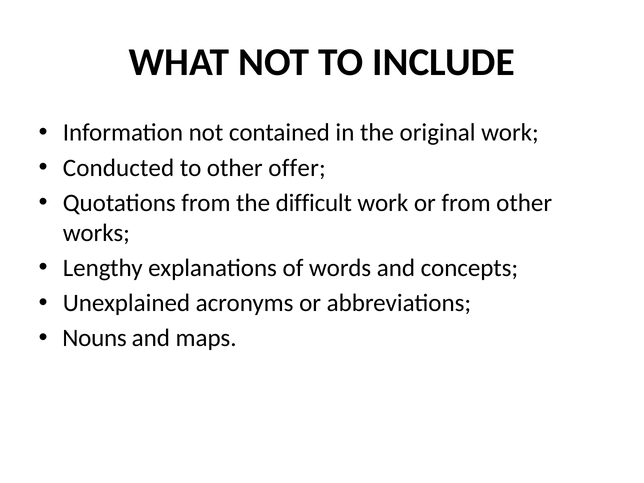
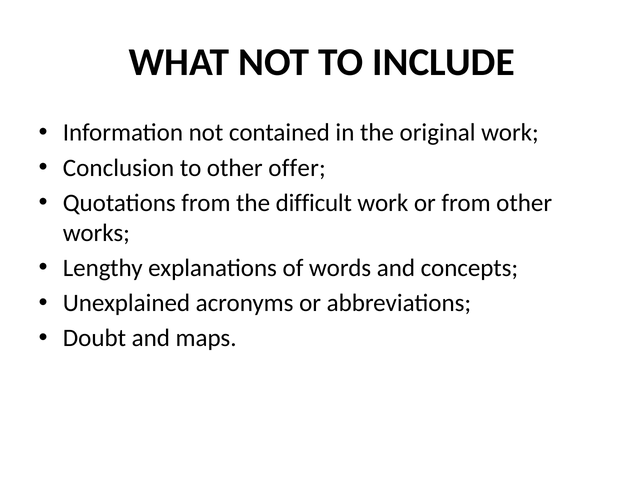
Conducted: Conducted -> Conclusion
Nouns: Nouns -> Doubt
